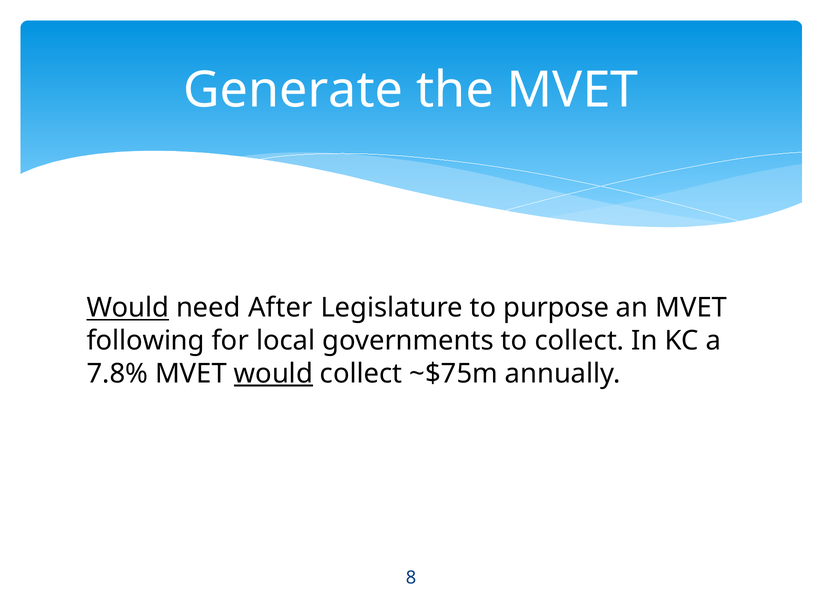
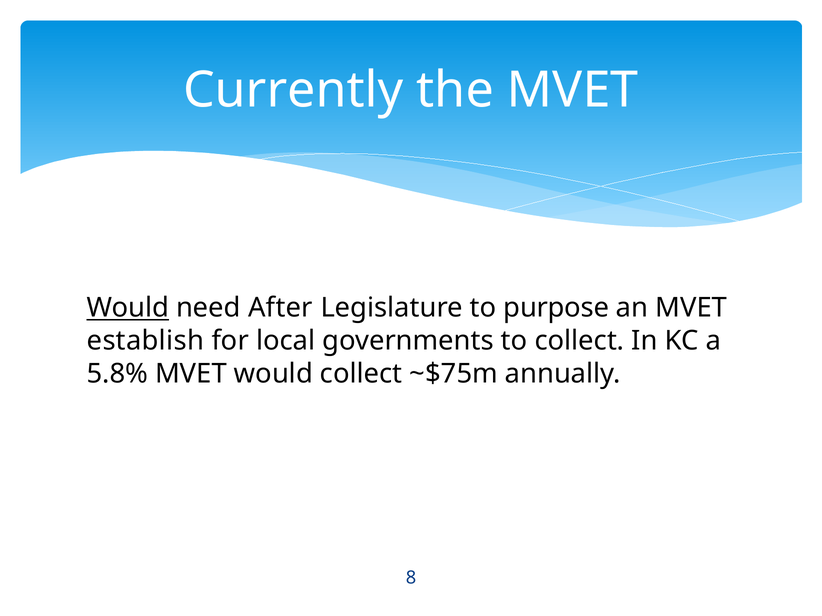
Generate: Generate -> Currently
following: following -> establish
7.8%: 7.8% -> 5.8%
would at (273, 374) underline: present -> none
